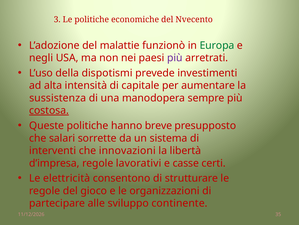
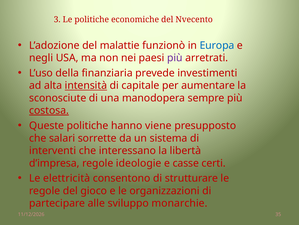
Europa colour: green -> blue
dispotismi: dispotismi -> finanziaria
intensità underline: none -> present
sussistenza: sussistenza -> sconosciute
breve: breve -> viene
innovazioni: innovazioni -> interessano
lavorativi: lavorativi -> ideologie
continente: continente -> monarchie
